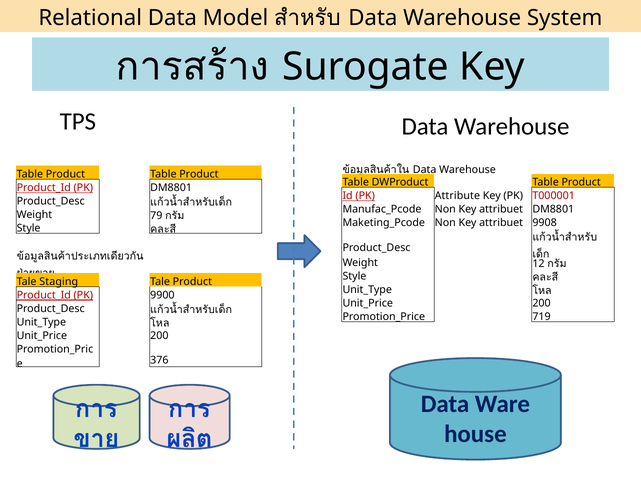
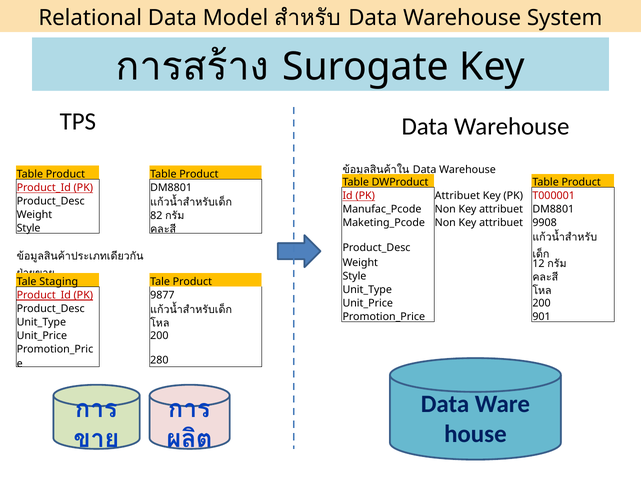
PK Attribute: Attribute -> Attribuet
79: 79 -> 82
9900: 9900 -> 9877
719: 719 -> 901
376: 376 -> 280
